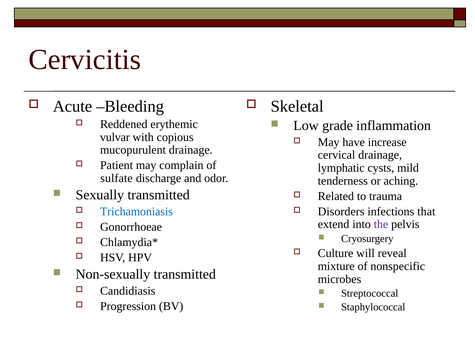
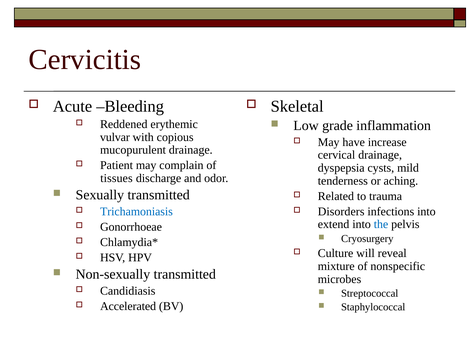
lymphatic: lymphatic -> dyspepsia
sulfate: sulfate -> tissues
infections that: that -> into
the colour: purple -> blue
Progression: Progression -> Accelerated
